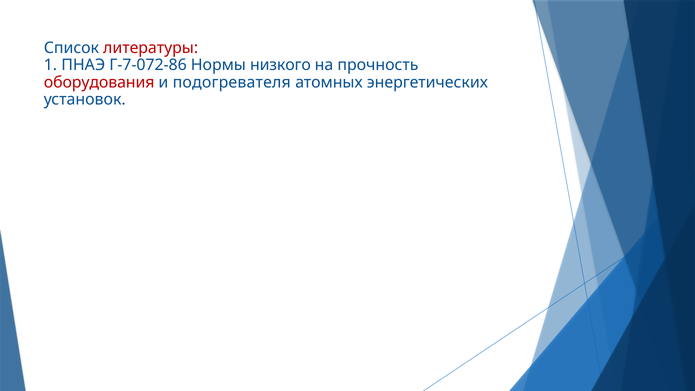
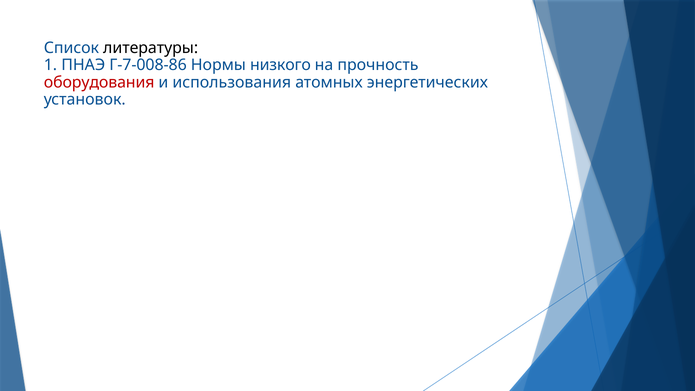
литературы colour: red -> black
Г-7-072-86: Г-7-072-86 -> Г-7-008-86
подогревателя: подогревателя -> использования
